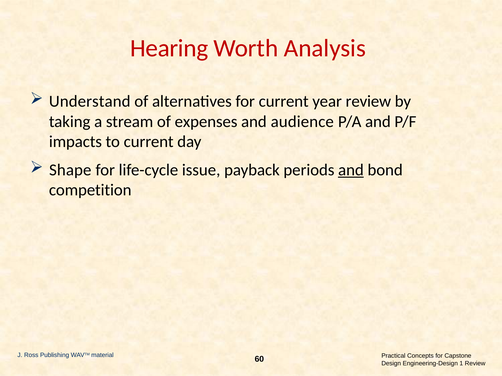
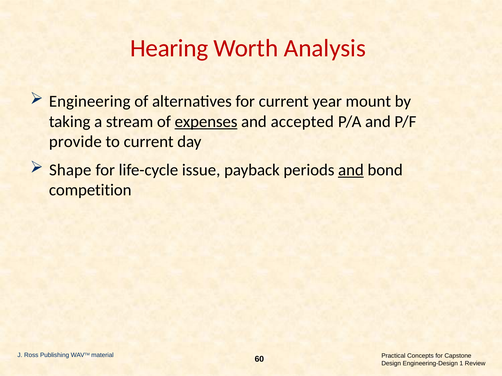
Understand: Understand -> Engineering
year review: review -> mount
expenses underline: none -> present
audience: audience -> accepted
impacts: impacts -> provide
